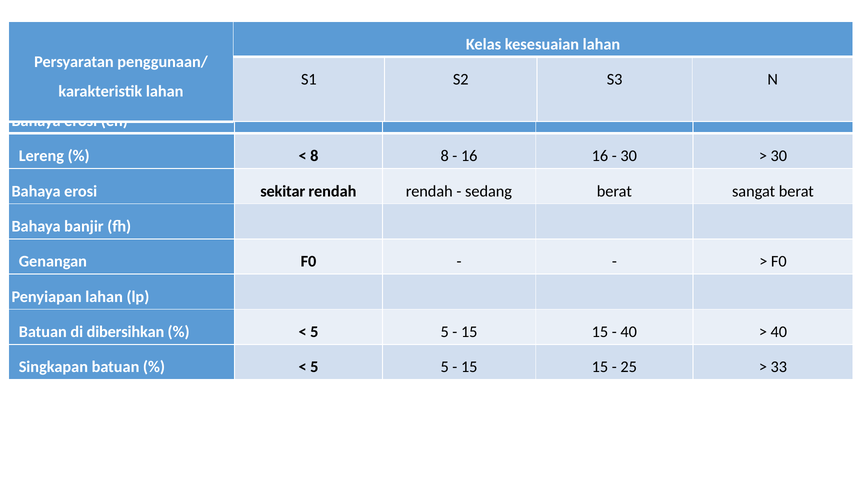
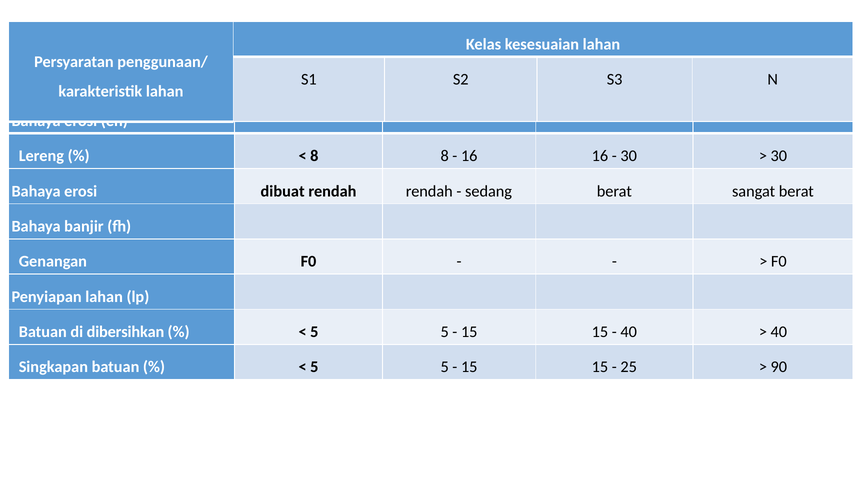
sekitar: sekitar -> dibuat
33: 33 -> 90
